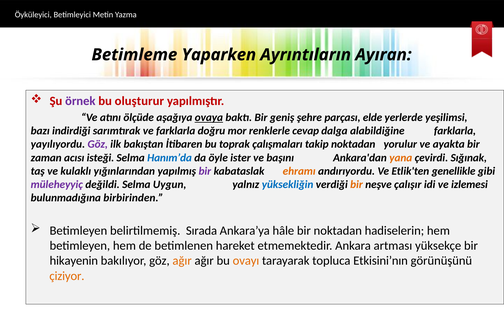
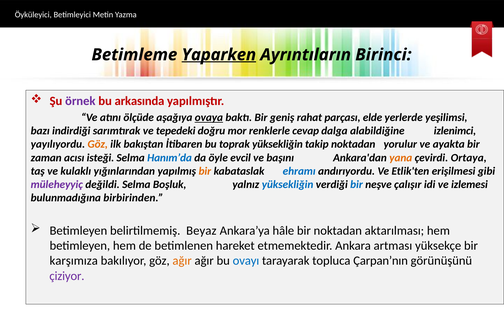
Yaparken underline: none -> present
Ayıran: Ayıran -> Birinci
oluşturur: oluşturur -> arkasında
şehre: şehre -> rahat
ve farklarla: farklarla -> tepedeki
alabildiğine farklarla: farklarla -> izlenimci
Göz at (98, 144) colour: purple -> orange
toprak çalışmaları: çalışmaları -> yüksekliğin
ister: ister -> evcil
Sığınak: Sığınak -> Ortaya
bir at (205, 171) colour: purple -> orange
ehramı colour: orange -> blue
genellikle: genellikle -> erişilmesi
Uygun: Uygun -> Boşluk
bir at (356, 185) colour: orange -> blue
Sırada: Sırada -> Beyaz
hadiselerin: hadiselerin -> aktarılması
hikayenin: hikayenin -> karşımıza
ovayı colour: orange -> blue
Etkisini’nın: Etkisini’nın -> Çarpan’nın
çiziyor colour: orange -> purple
